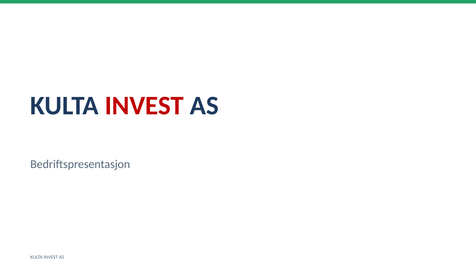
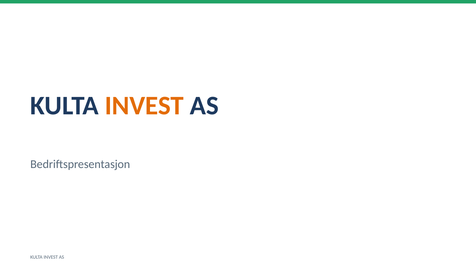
INVEST at (144, 106) colour: red -> orange
